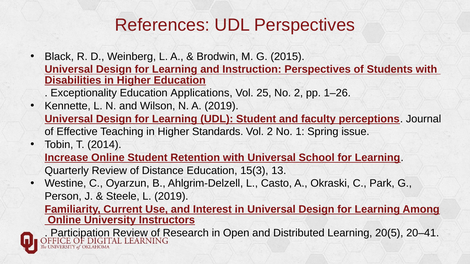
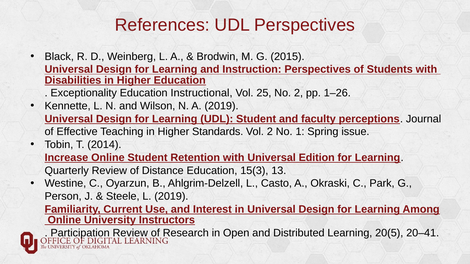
Applications: Applications -> Instructional
School: School -> Edition
